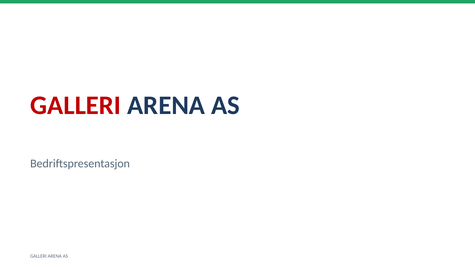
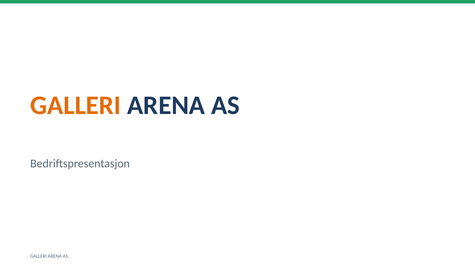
GALLERI at (76, 105) colour: red -> orange
